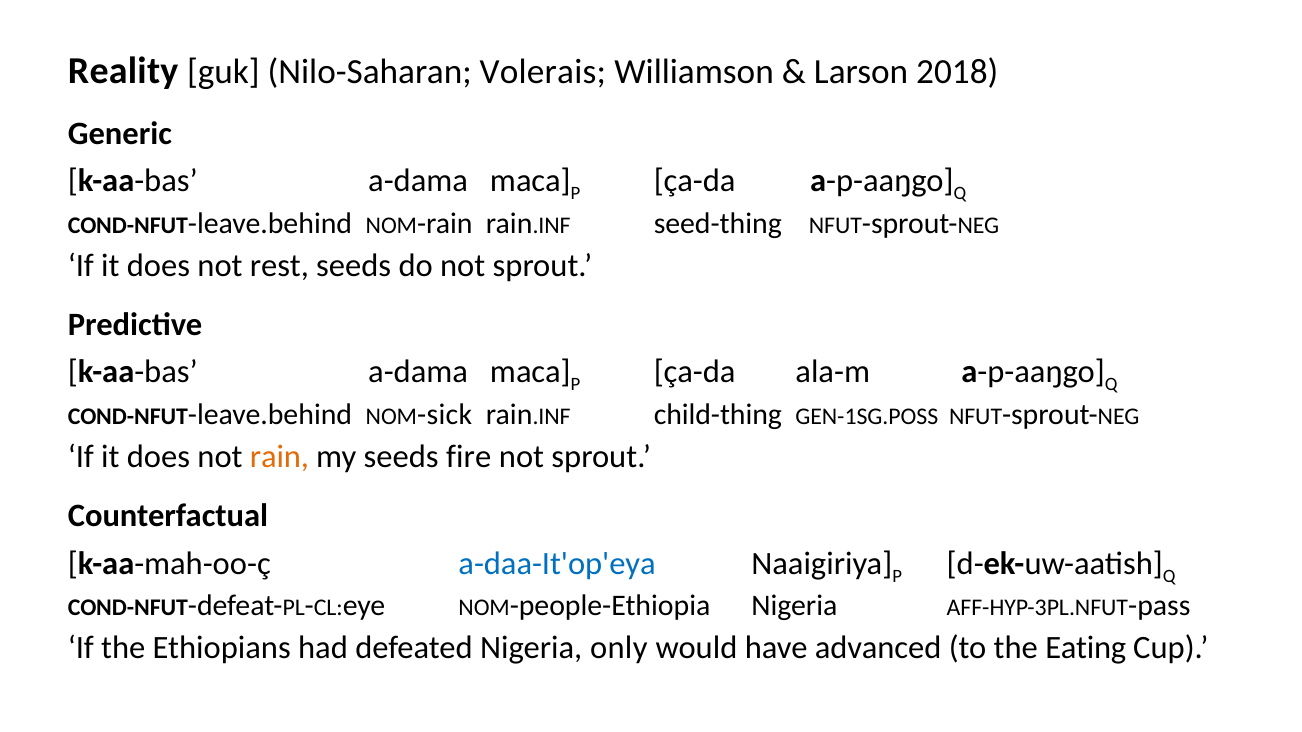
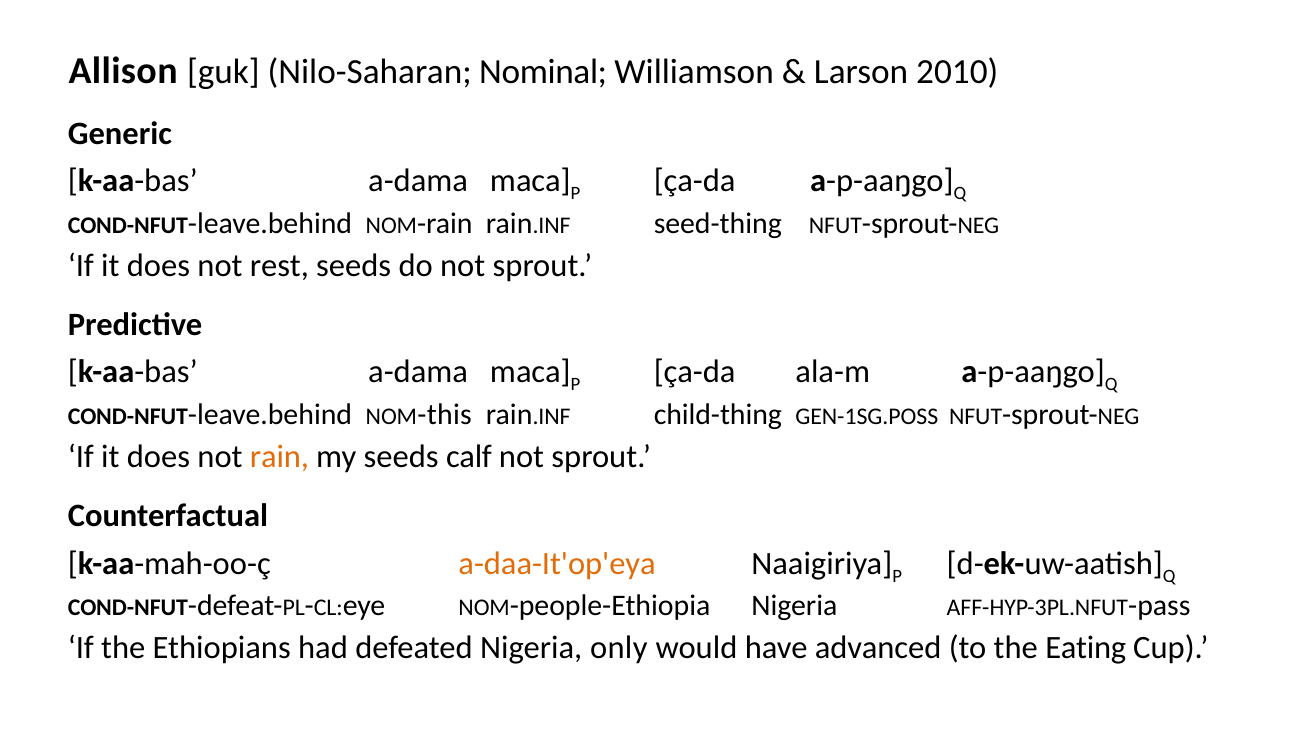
Reality: Reality -> Allison
Volerais: Volerais -> Nominal
2018: 2018 -> 2010
sick: sick -> this
fire: fire -> calf
a-daa-It'op'eya colour: blue -> orange
